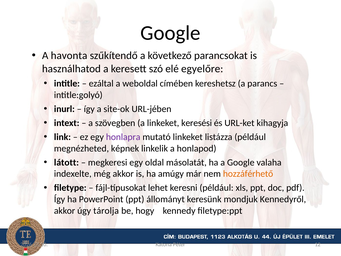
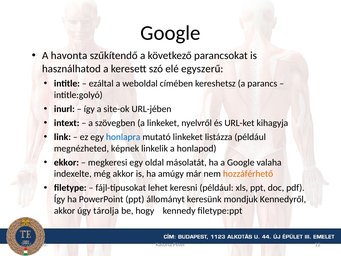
egyelőre: egyelőre -> egyszerű
keresési: keresési -> nyelvről
honlapra colour: purple -> blue
látott: látott -> ekkor
